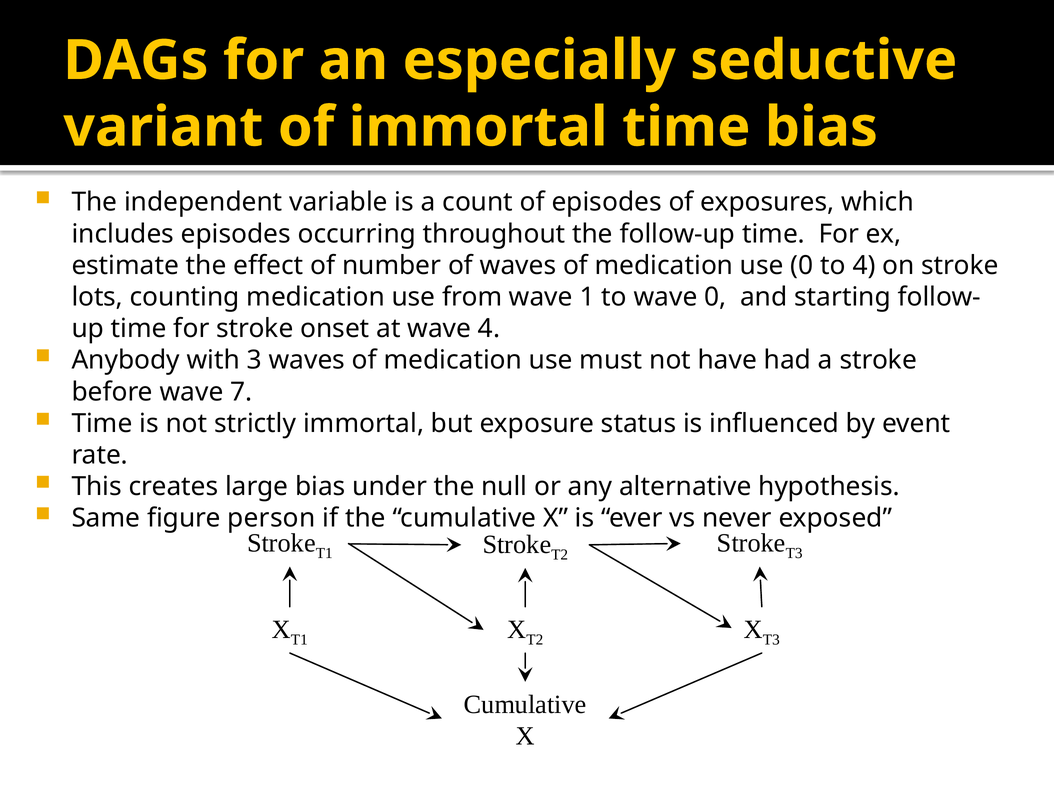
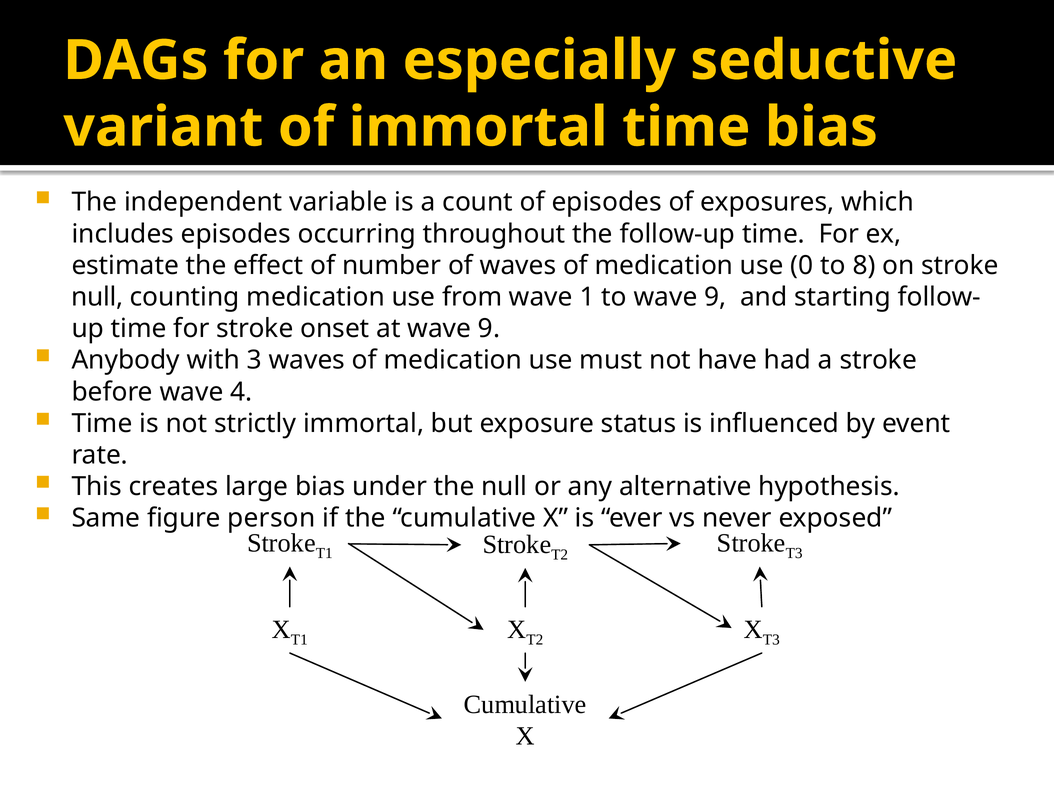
to 4: 4 -> 8
lots at (97, 297): lots -> null
to wave 0: 0 -> 9
at wave 4: 4 -> 9
7: 7 -> 4
